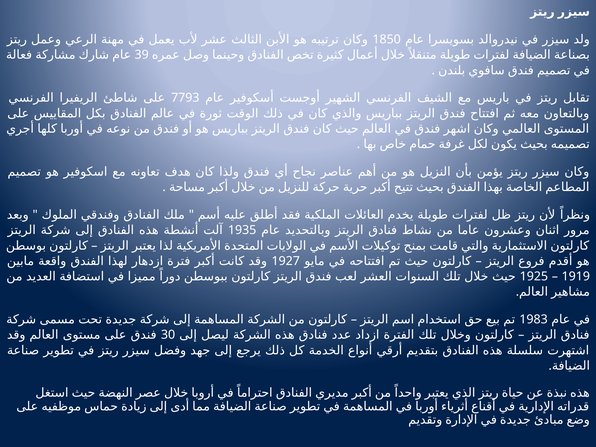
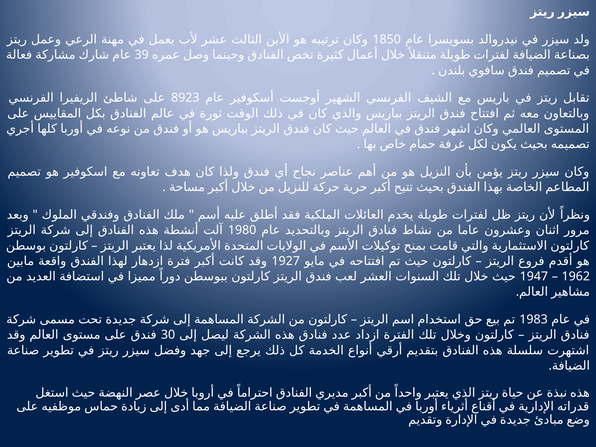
7793: 7793 -> 8923
1935: 1935 -> 1980
1925: 1925 -> 1947
1919: 1919 -> 1962
